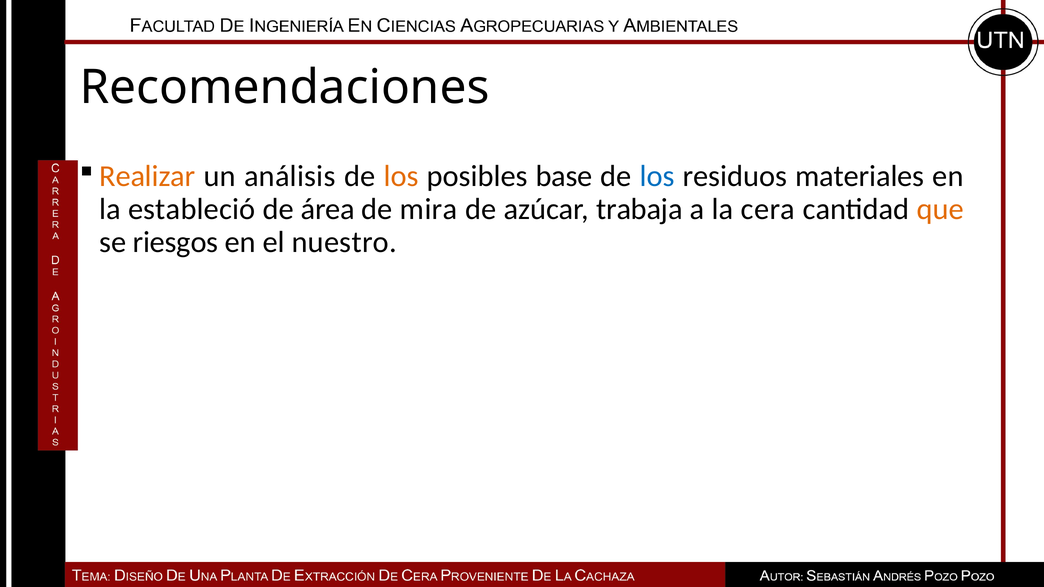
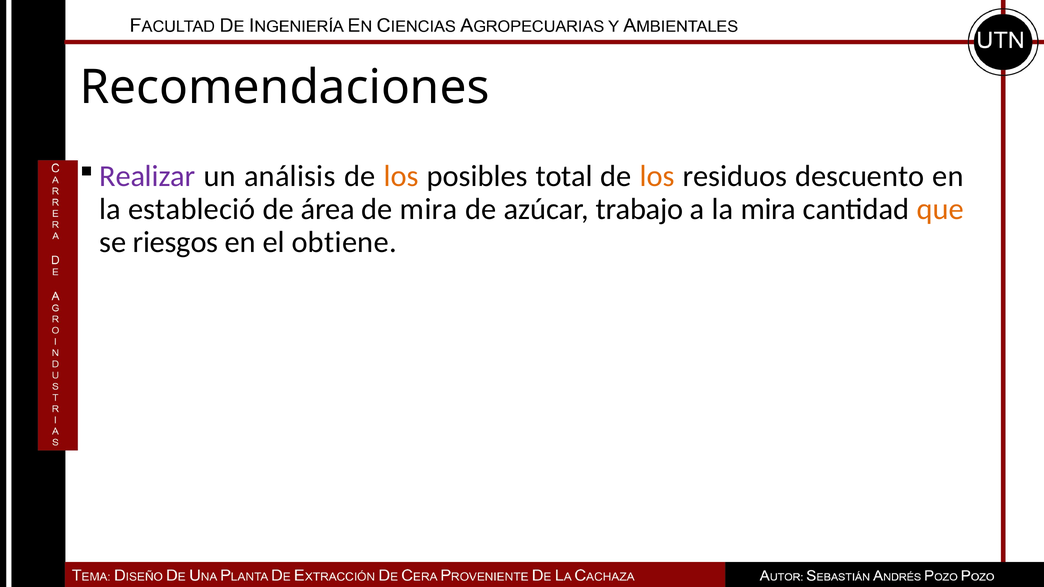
Realizar colour: orange -> purple
base: base -> total
los at (657, 177) colour: blue -> orange
materiales: materiales -> descuento
trabaja: trabaja -> trabajo
la cera: cera -> mira
nuestro: nuestro -> obtiene
